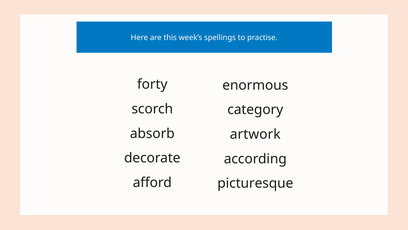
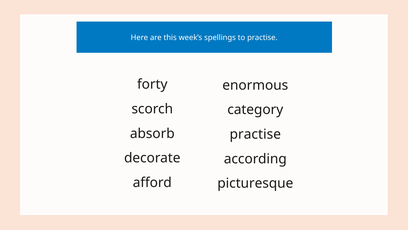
artwork at (255, 134): artwork -> practise
